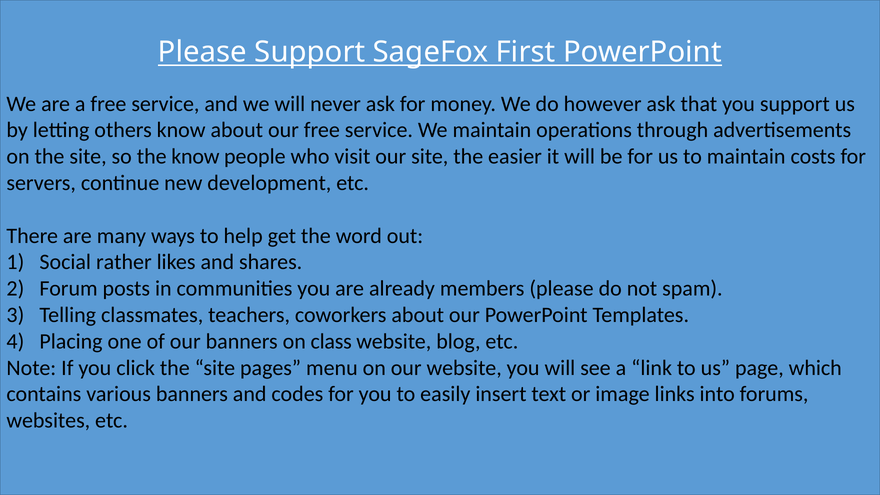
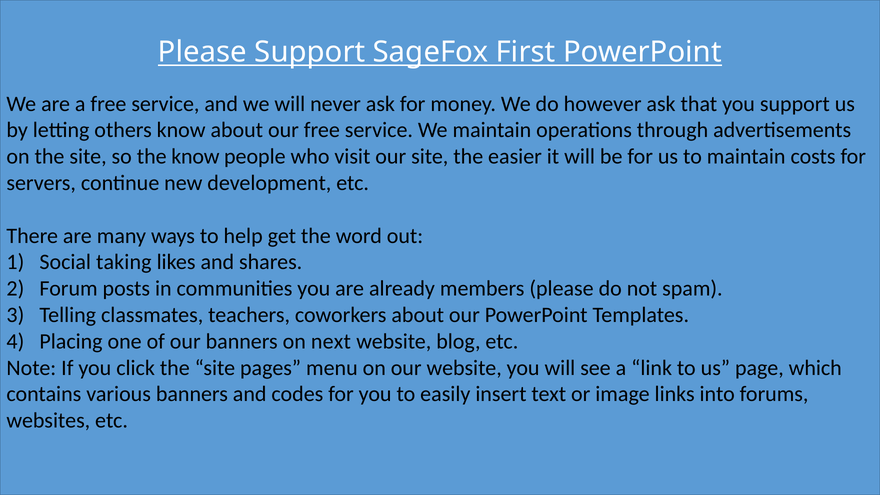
rather: rather -> taking
class: class -> next
